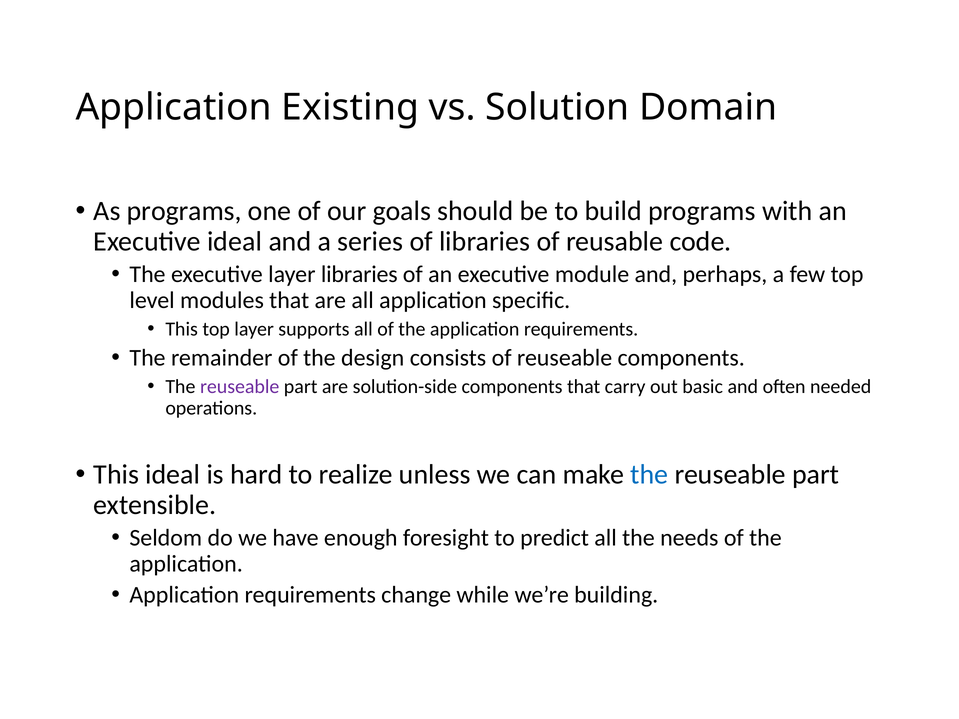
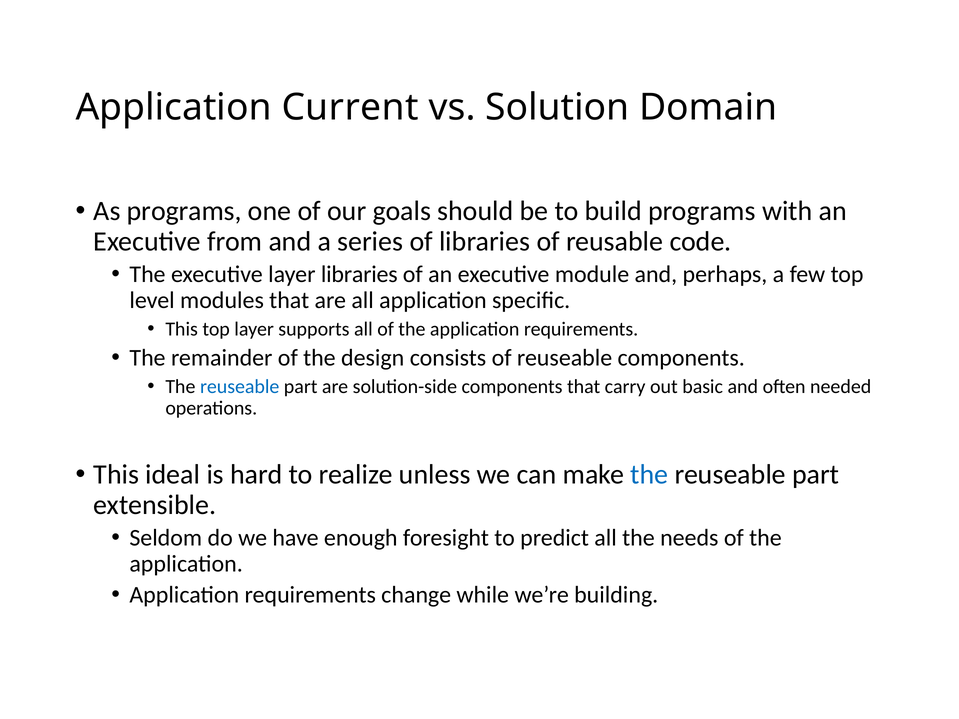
Existing: Existing -> Current
Executive ideal: ideal -> from
reuseable at (240, 387) colour: purple -> blue
